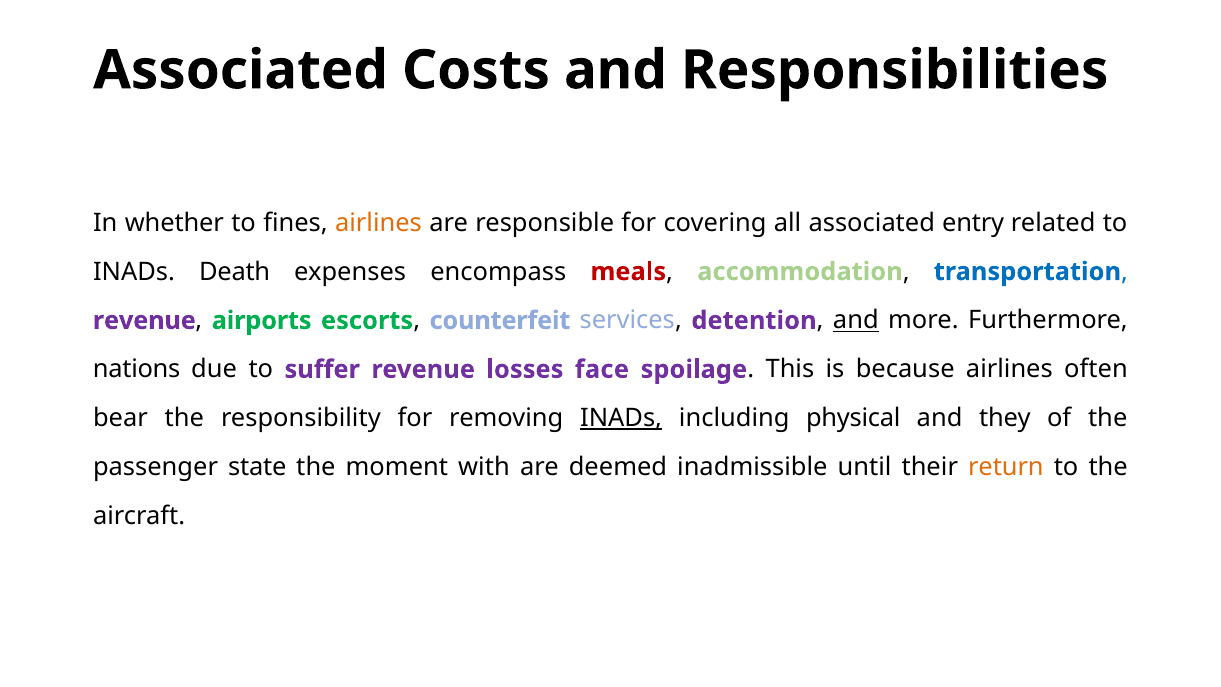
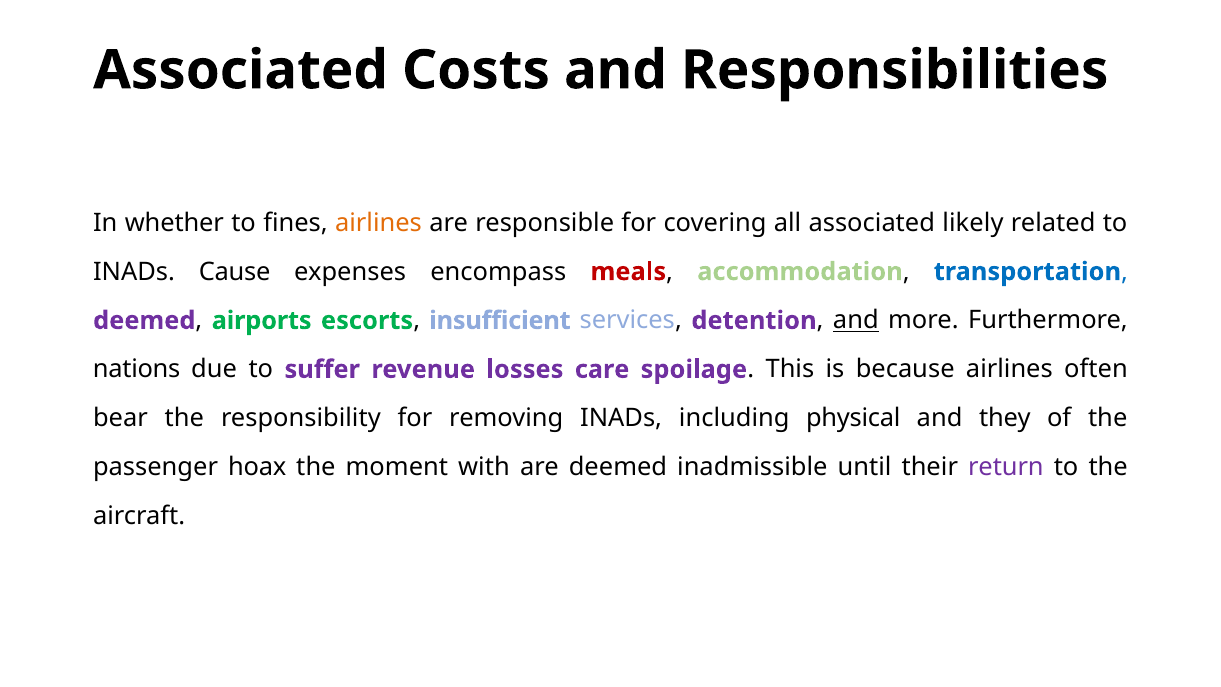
entry: entry -> likely
Death: Death -> Cause
revenue at (144, 320): revenue -> deemed
counterfeit: counterfeit -> insufficient
face: face -> care
INADs at (621, 418) underline: present -> none
state: state -> hoax
return colour: orange -> purple
